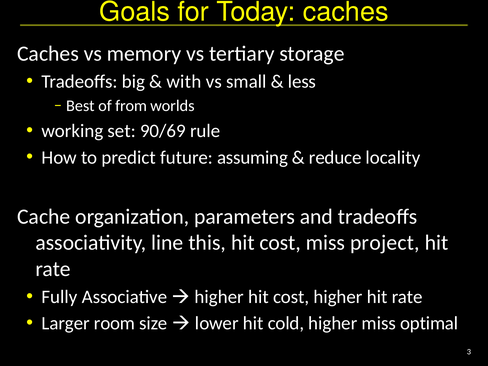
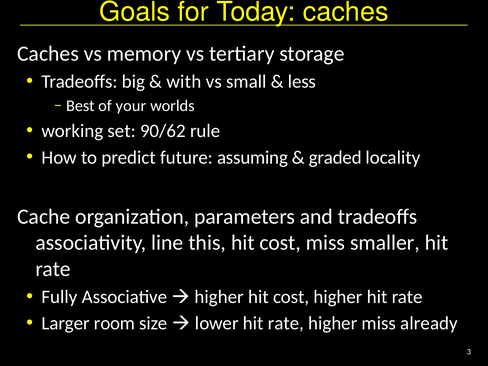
from: from -> your
90/69: 90/69 -> 90/62
reduce: reduce -> graded
project: project -> smaller
lower hit cold: cold -> rate
optimal: optimal -> already
